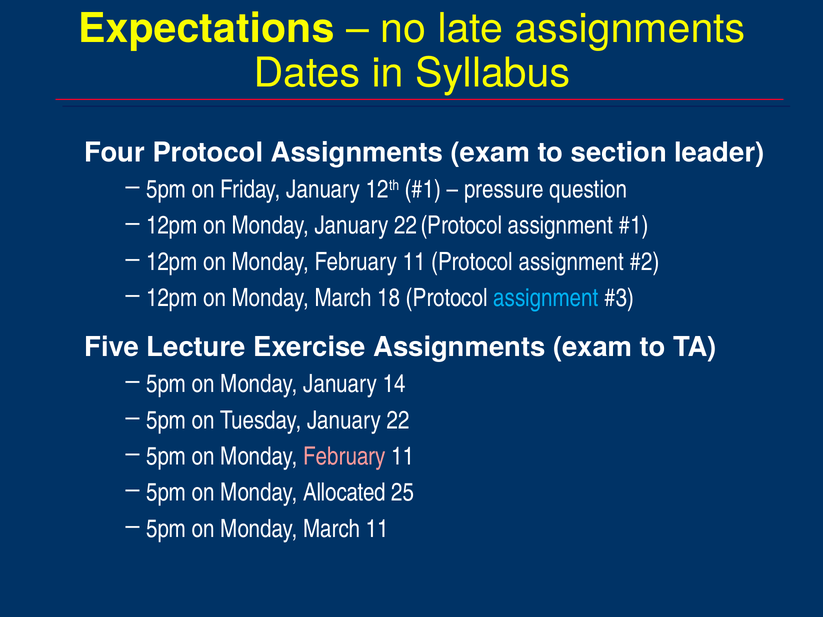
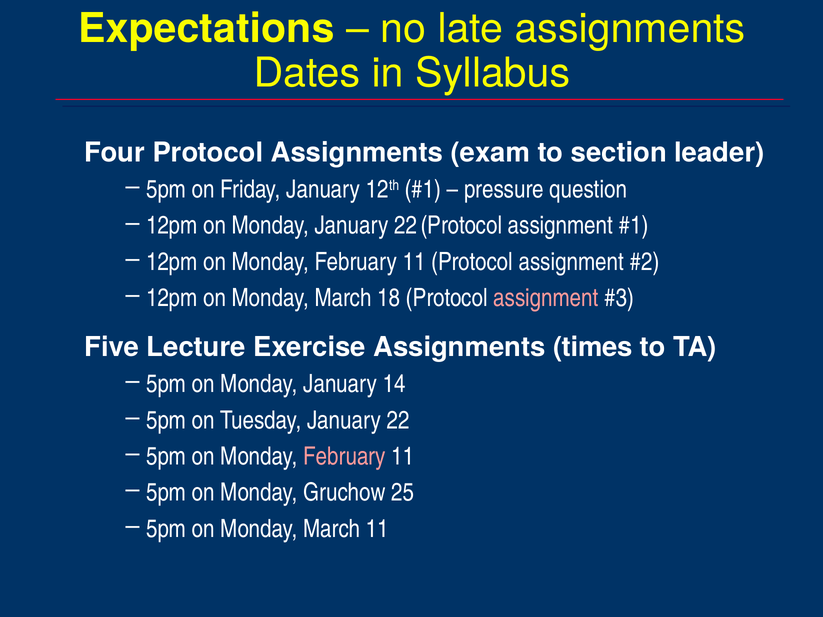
assignment at (546, 298) colour: light blue -> pink
Exercise Assignments exam: exam -> times
Allocated: Allocated -> Gruchow
